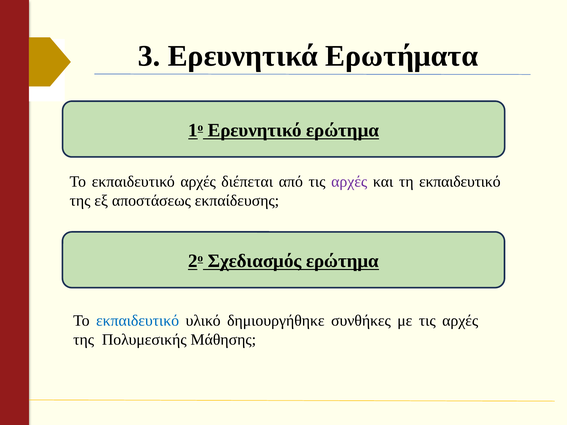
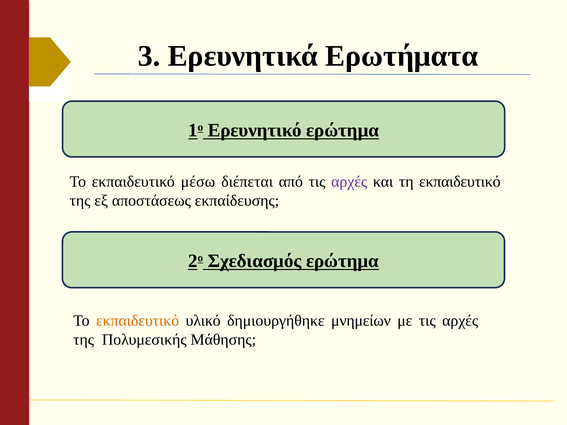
εκπαιδευτικό αρχές: αρχές -> μέσω
εκπαιδευτικό at (138, 321) colour: blue -> orange
συνθήκες: συνθήκες -> μνημείων
